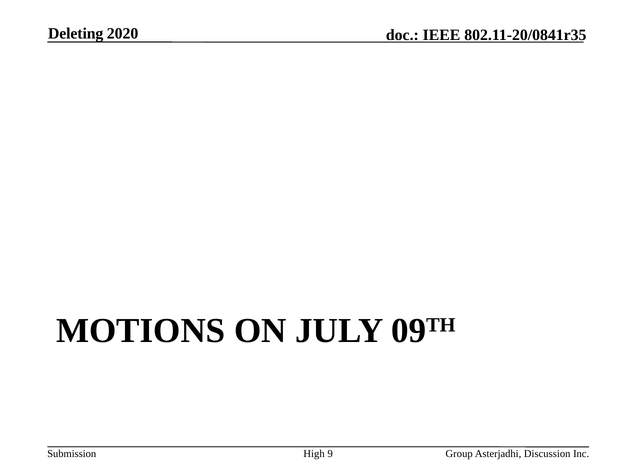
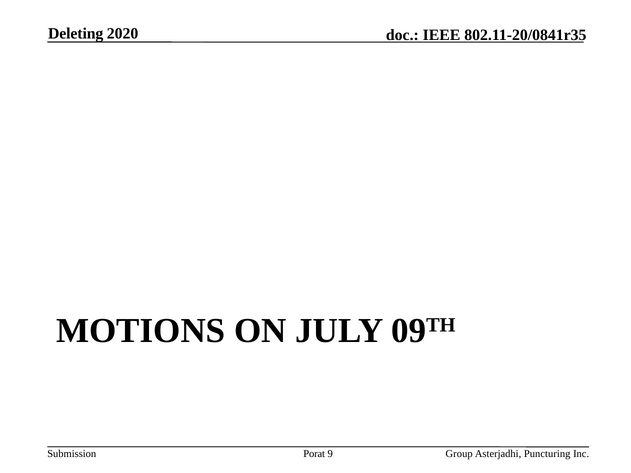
High: High -> Porat
Discussion: Discussion -> Puncturing
